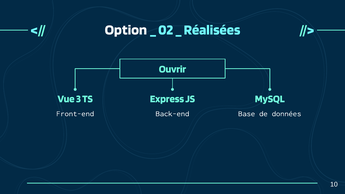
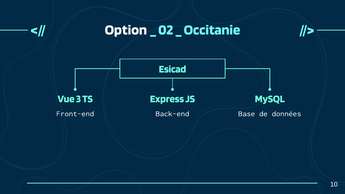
Réalisées: Réalisées -> Occitanie
Ouvrir: Ouvrir -> Esicad
